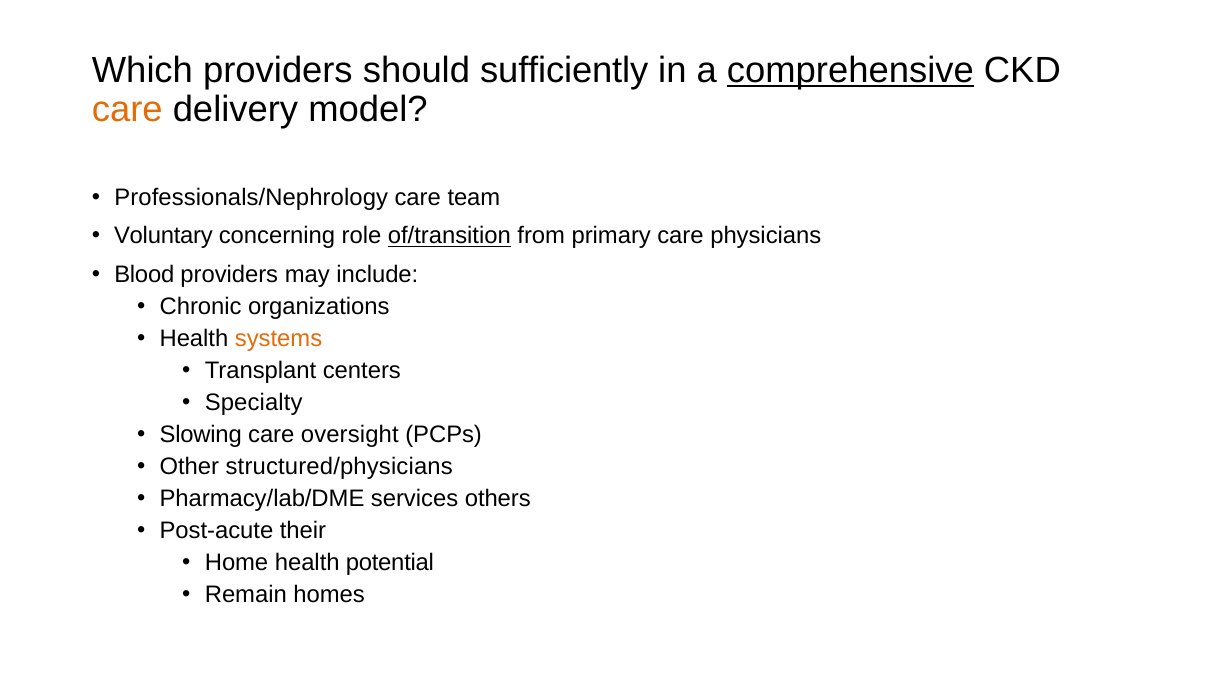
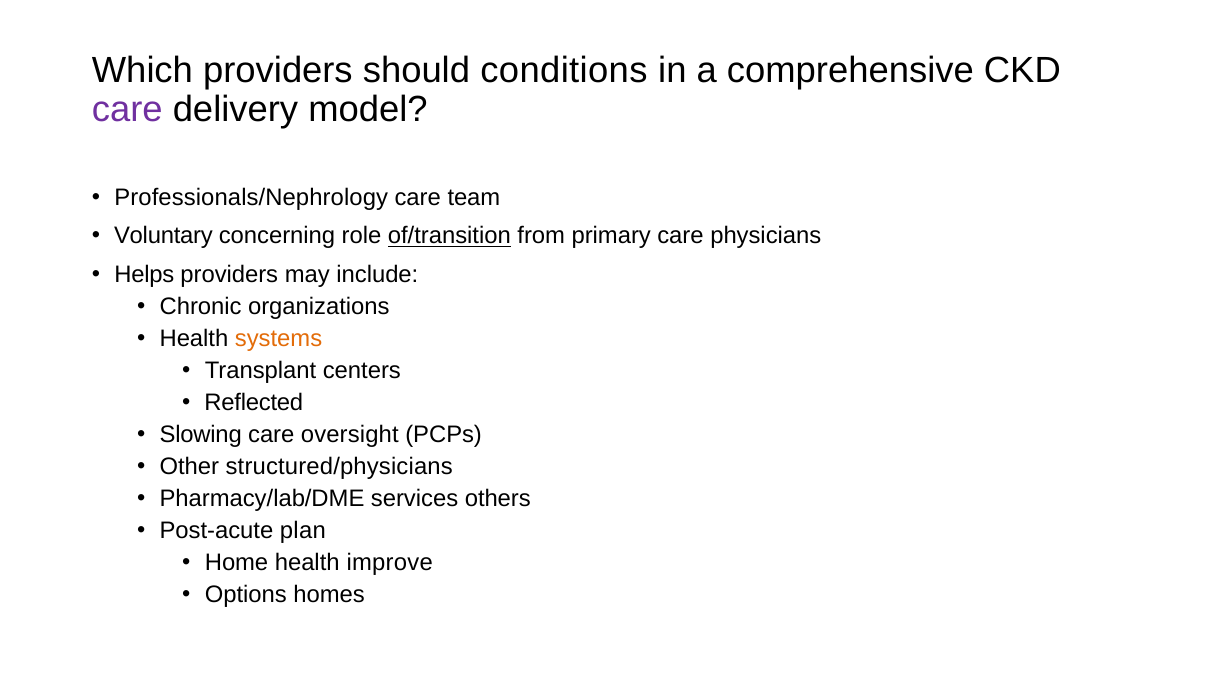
sufficiently: sufficiently -> conditions
comprehensive underline: present -> none
care at (127, 110) colour: orange -> purple
Blood: Blood -> Helps
Specialty: Specialty -> Reflected
their: their -> plan
potential: potential -> improve
Remain: Remain -> Options
